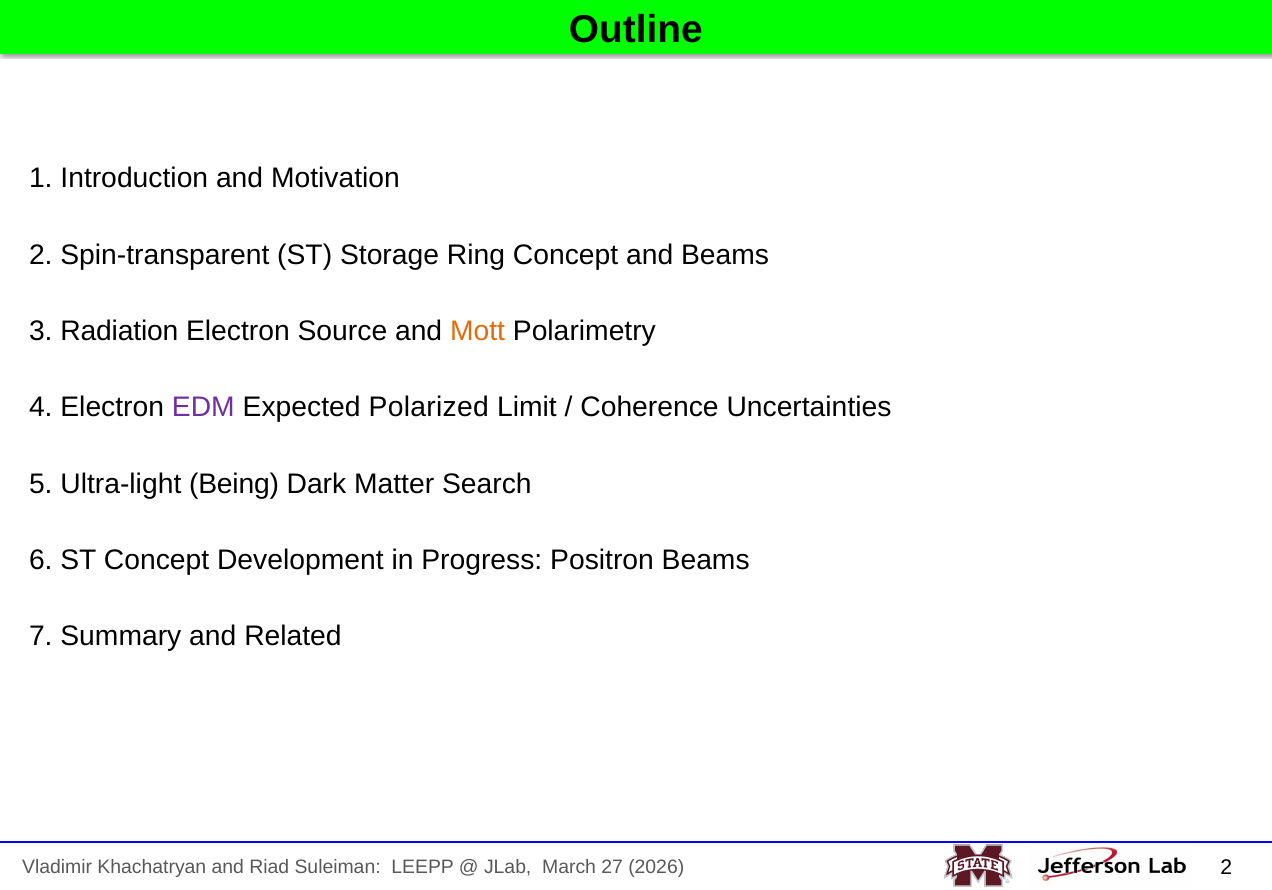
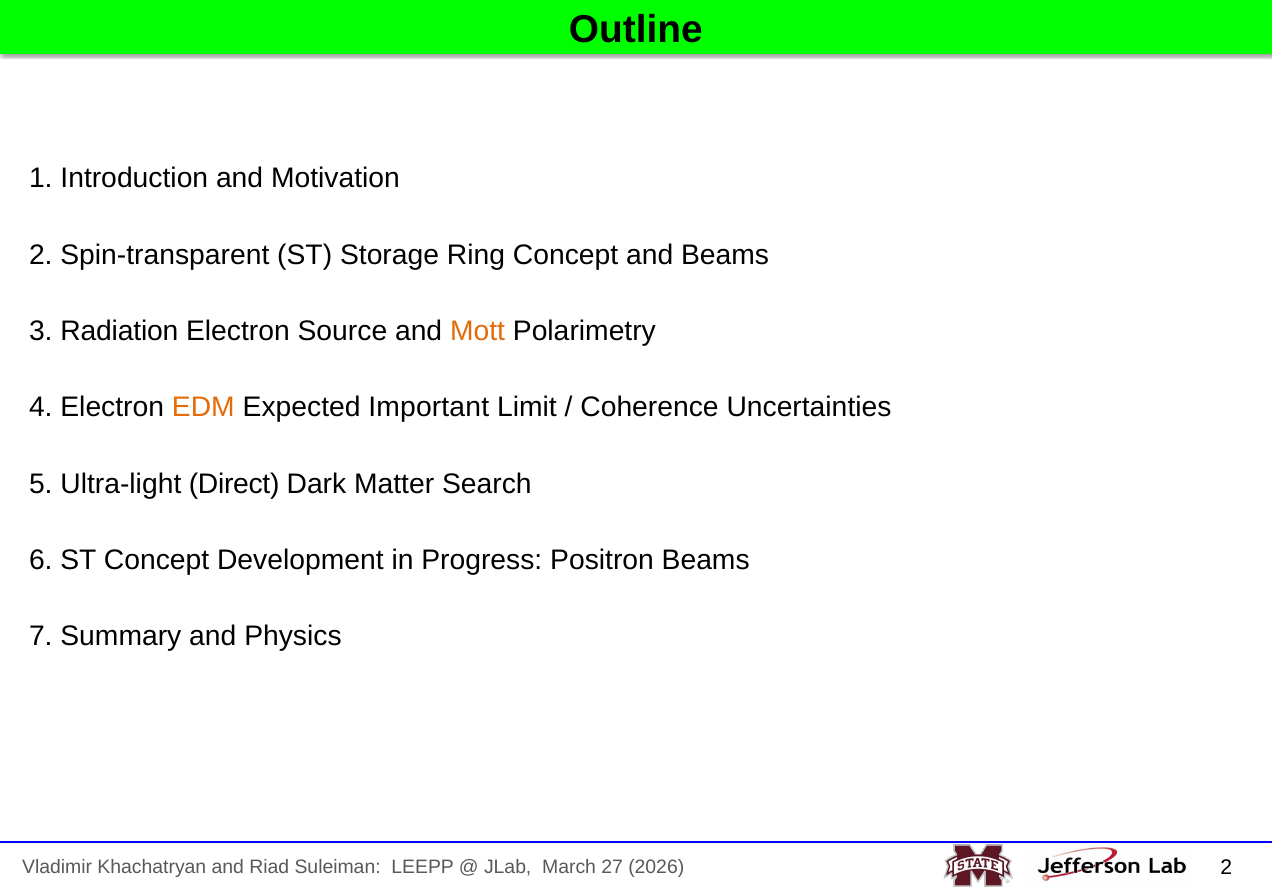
EDM colour: purple -> orange
Polarized: Polarized -> Important
Being: Being -> Direct
Related: Related -> Physics
